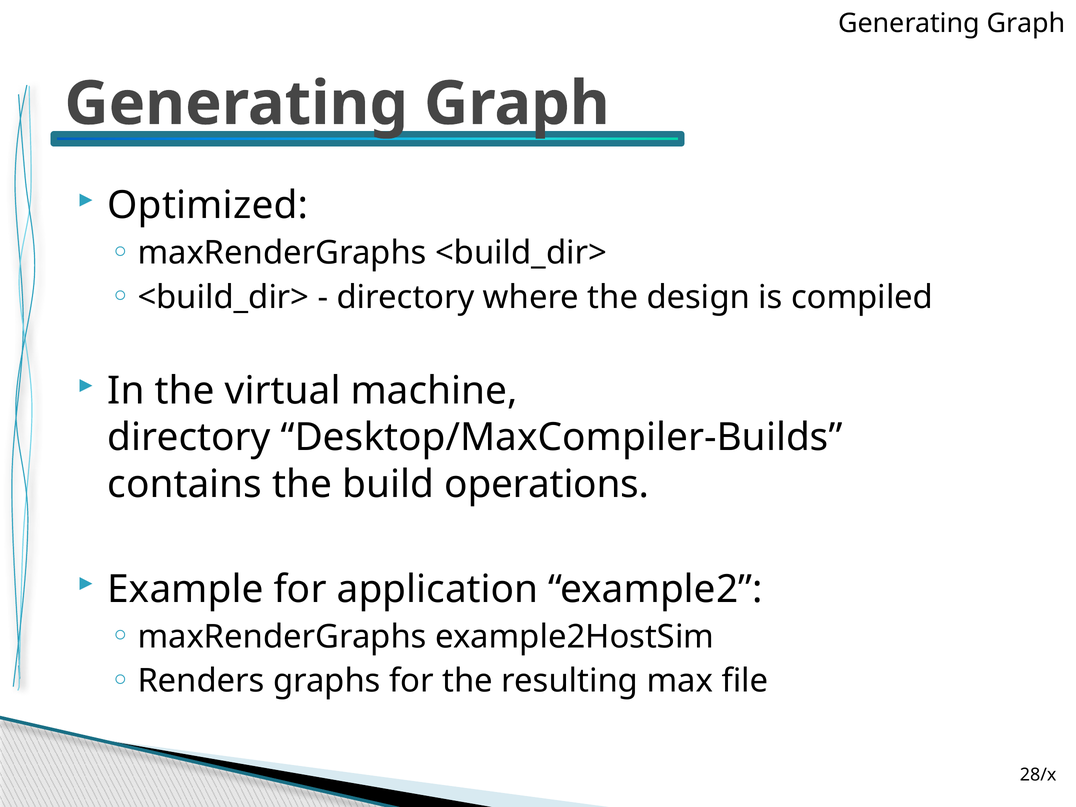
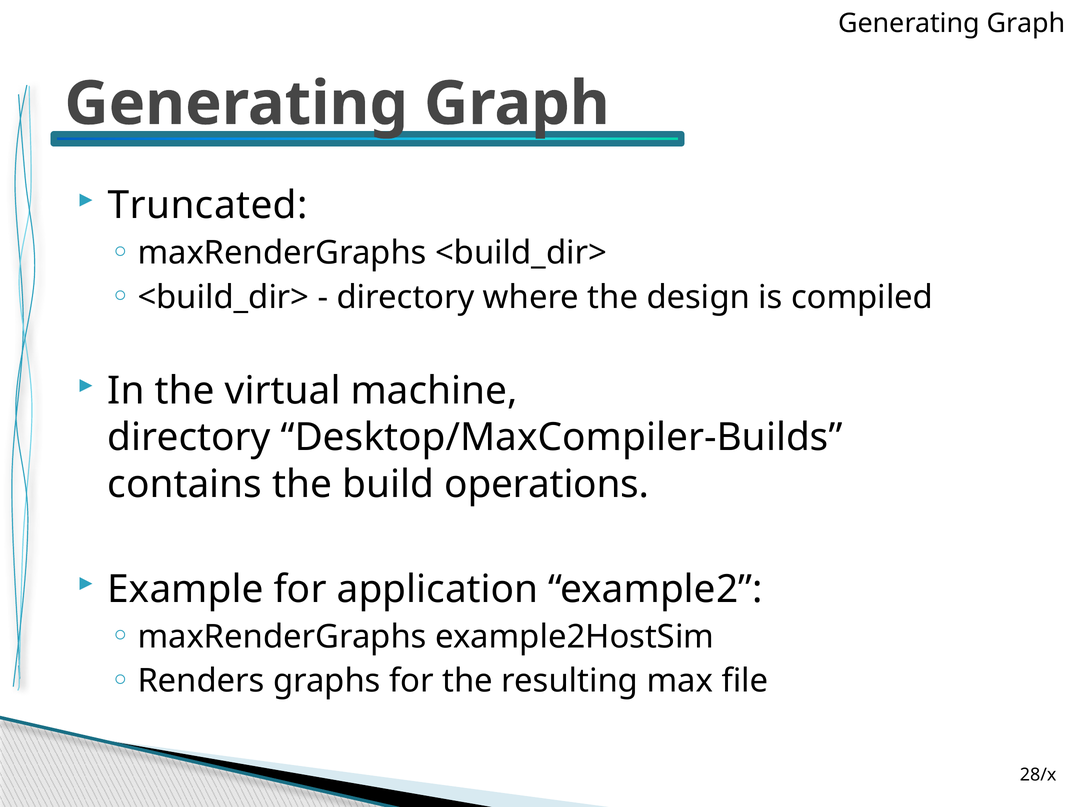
Optimized: Optimized -> Truncated
